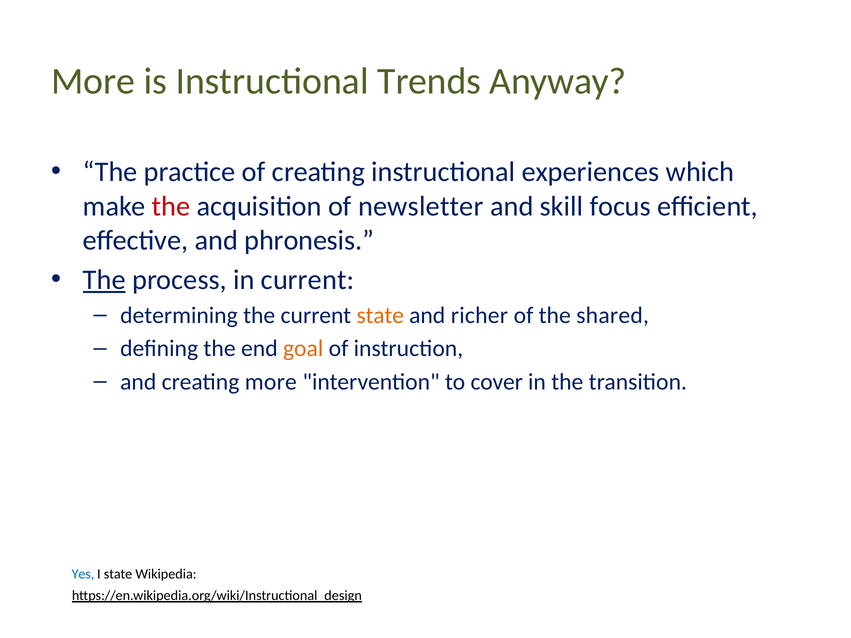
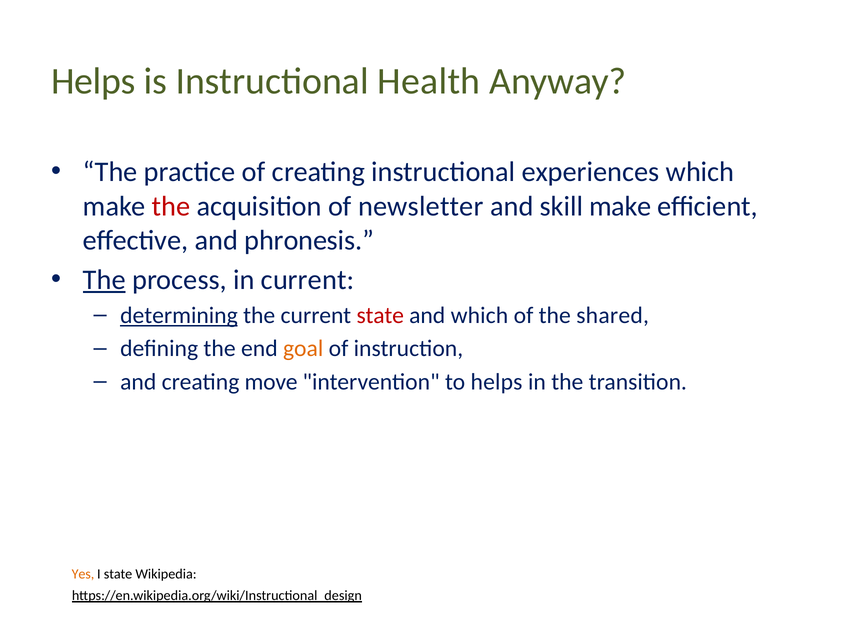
More at (93, 81): More -> Helps
Trends: Trends -> Health
skill focus: focus -> make
determining underline: none -> present
state at (380, 316) colour: orange -> red
and richer: richer -> which
creating more: more -> move
to cover: cover -> helps
Yes colour: blue -> orange
